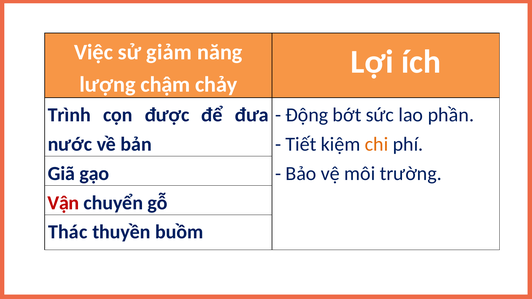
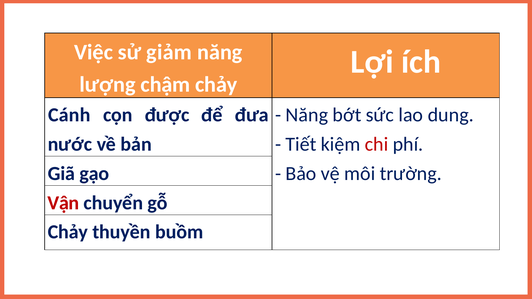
Trình: Trình -> Cánh
Động at (307, 115): Động -> Năng
phần: phần -> dung
chi colour: orange -> red
Thác at (68, 232): Thác -> Chảy
